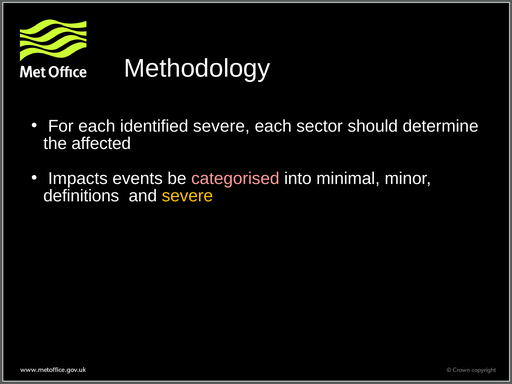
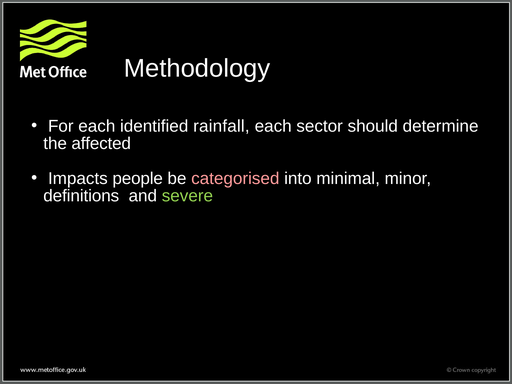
identified severe: severe -> rainfall
events: events -> people
severe at (187, 196) colour: yellow -> light green
